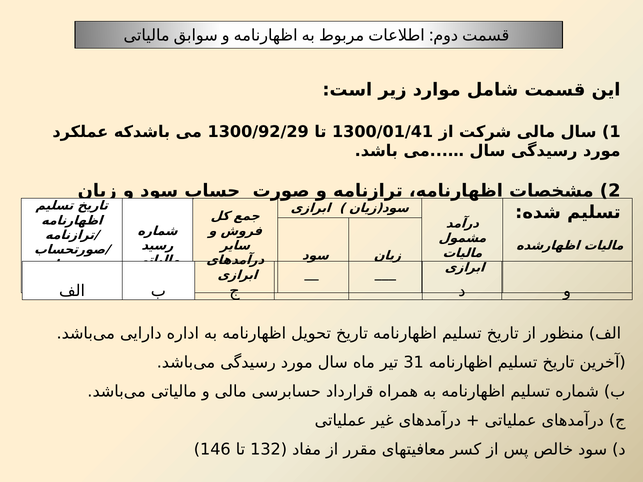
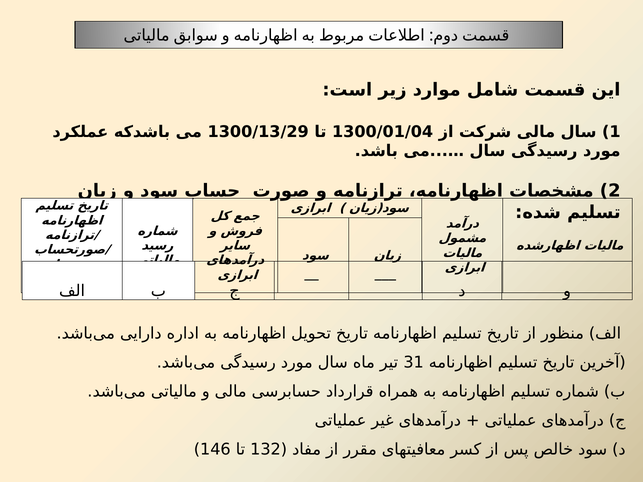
1300/92/29: 1300/92/29 -> 1300/13/29
1300/01/41: 1300/01/41 -> 1300/01/04
